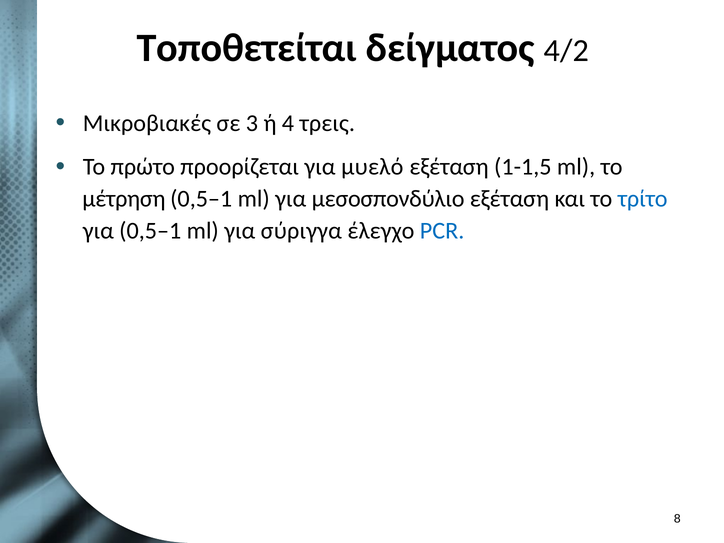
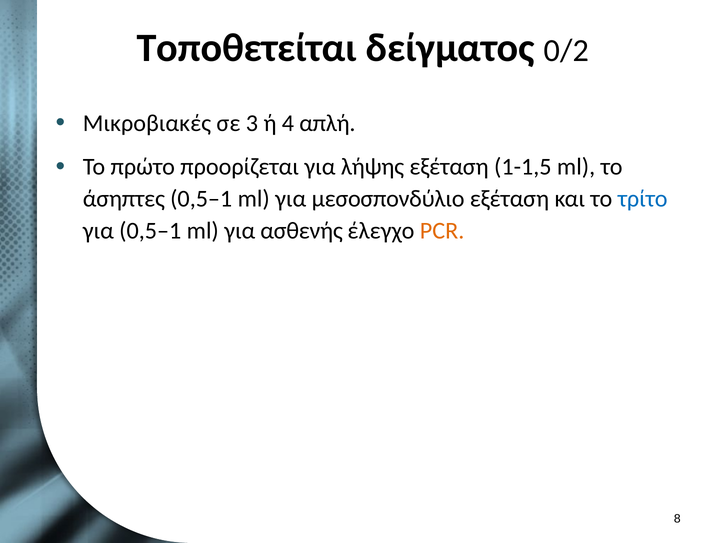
4/2: 4/2 -> 0/2
τρεις: τρεις -> απλή
μυελό: μυελό -> λήψης
μέτρηση: μέτρηση -> άσηπτες
σύριγγα: σύριγγα -> ασθενής
PCR colour: blue -> orange
